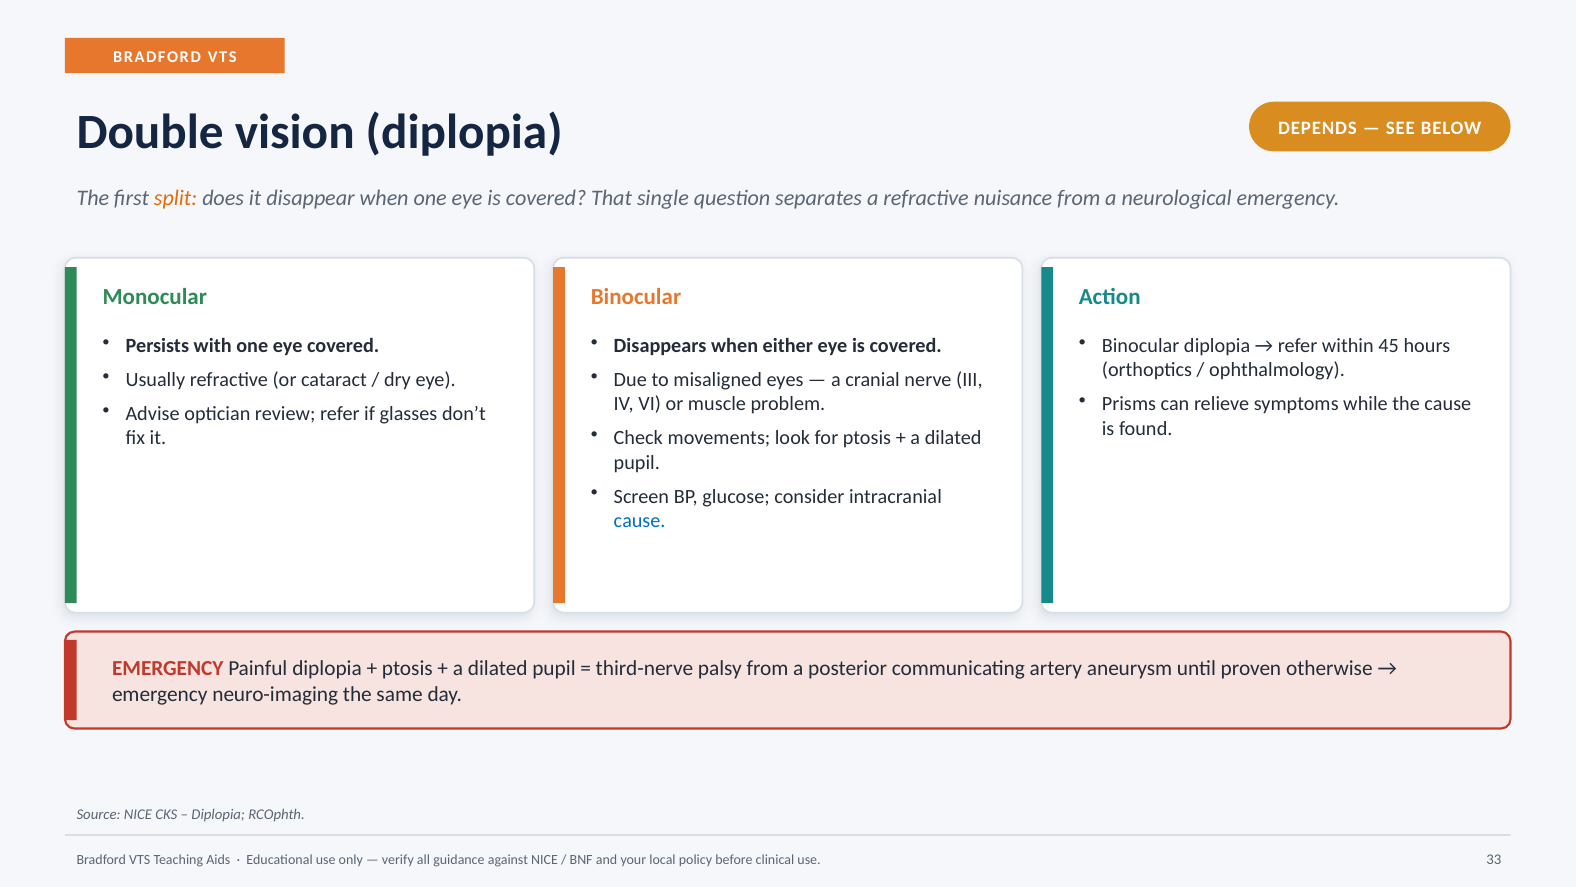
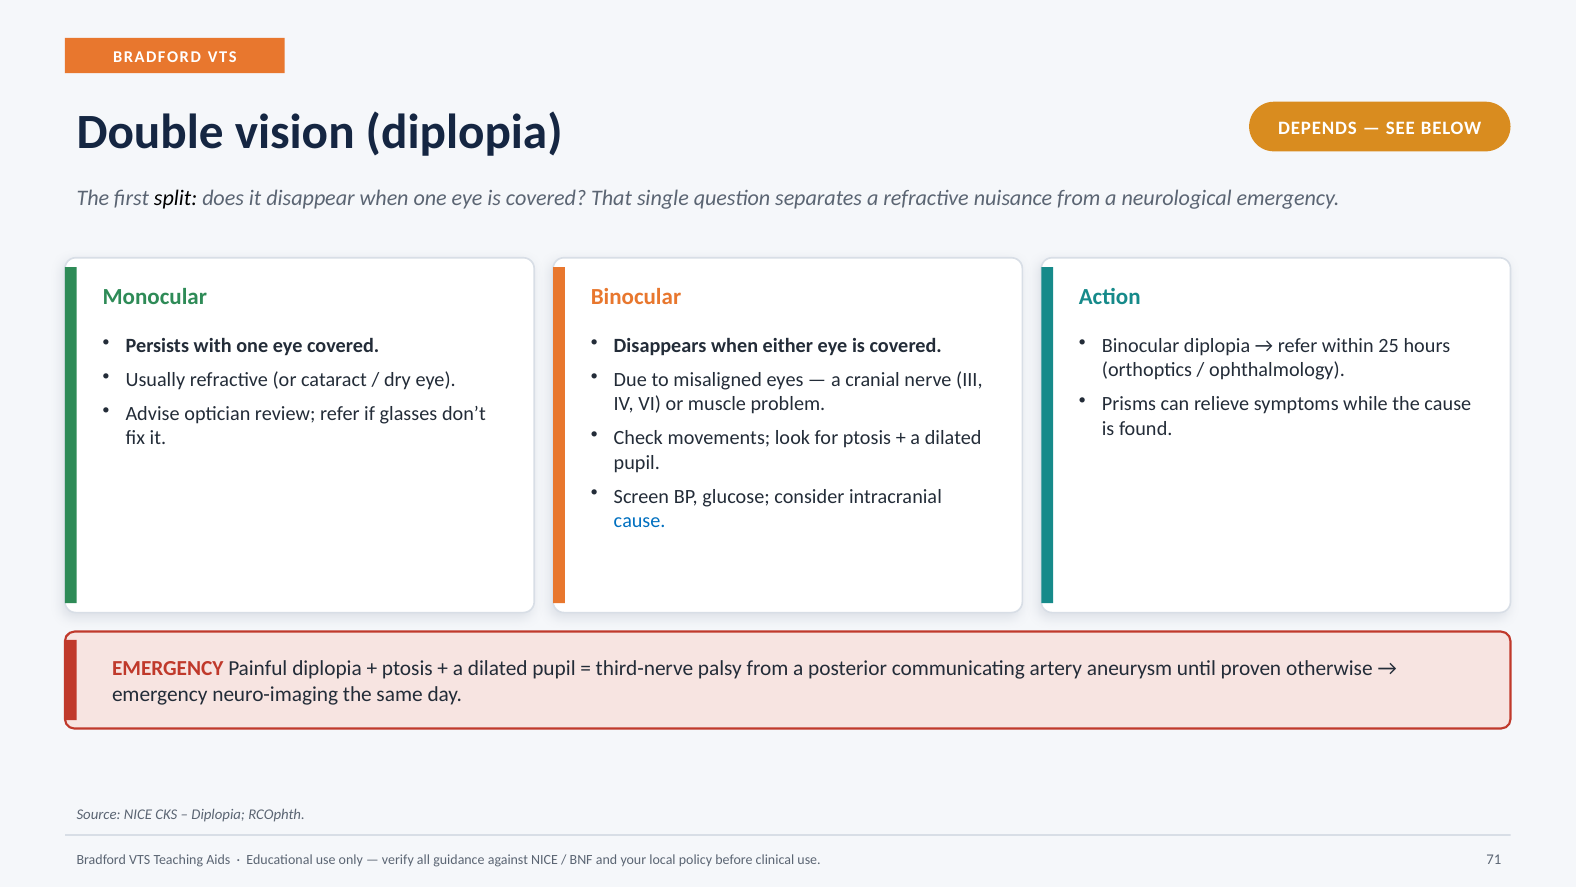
split colour: orange -> black
45: 45 -> 25
33: 33 -> 71
